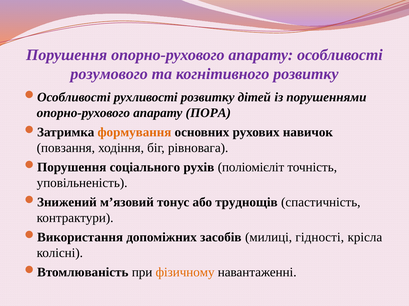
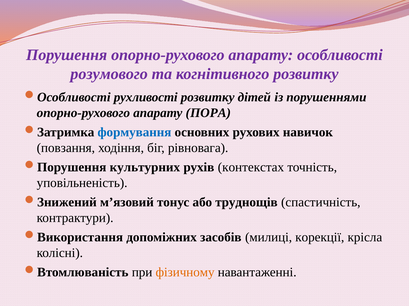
формування colour: orange -> blue
соціального: соціального -> культурних
поліомієліт: поліомієліт -> контекстах
гідності: гідності -> корекції
